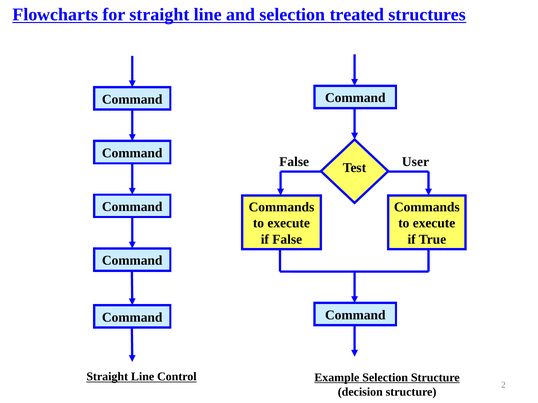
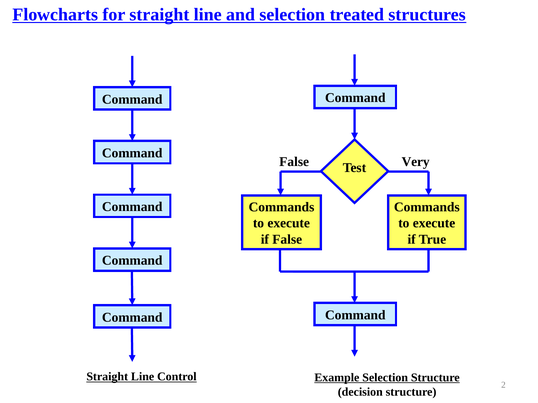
User: User -> Very
